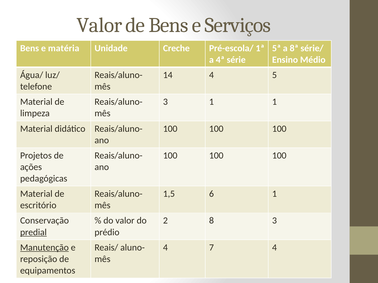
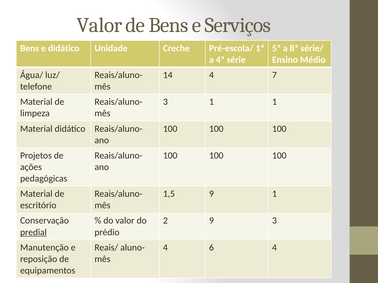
e matéria: matéria -> didático
5: 5 -> 7
1,5 6: 6 -> 9
2 8: 8 -> 9
Manutenção underline: present -> none
7: 7 -> 6
